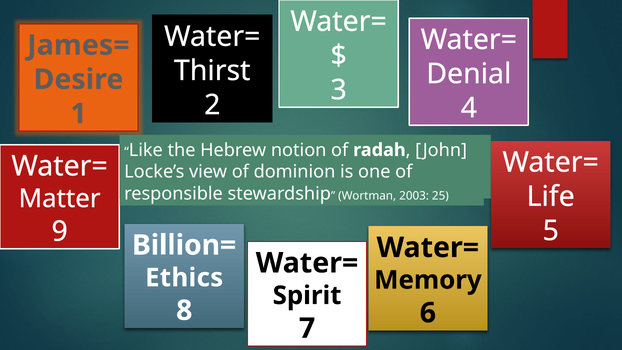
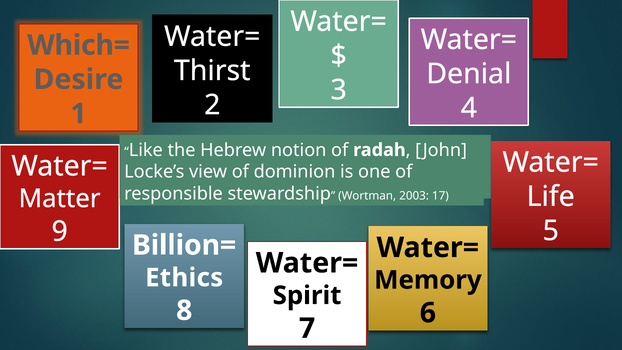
James=: James= -> Which=
25: 25 -> 17
